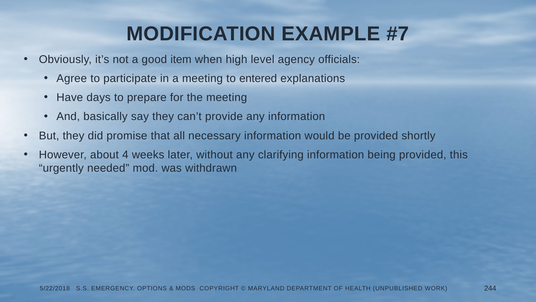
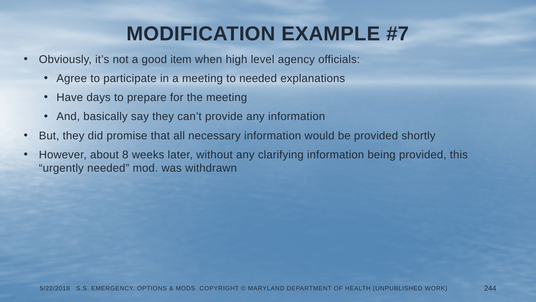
to entered: entered -> needed
4: 4 -> 8
